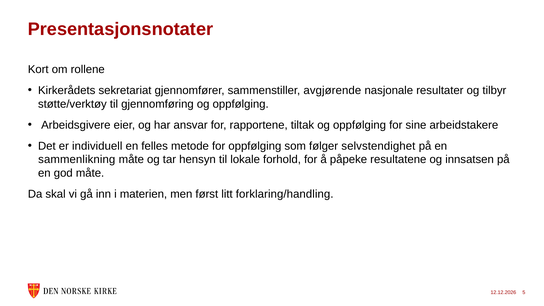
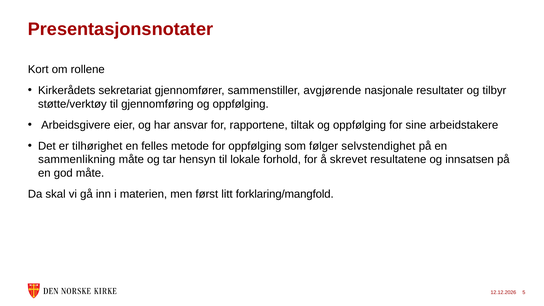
individuell: individuell -> tilhørighet
påpeke: påpeke -> skrevet
forklaring/handling: forklaring/handling -> forklaring/mangfold
